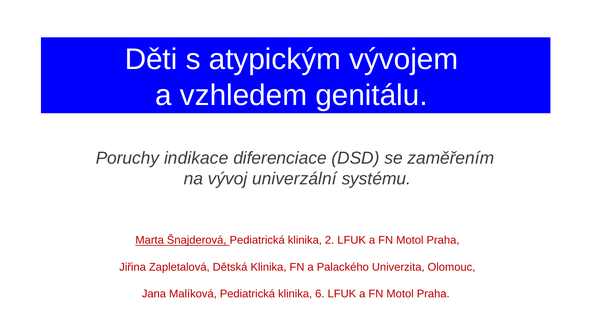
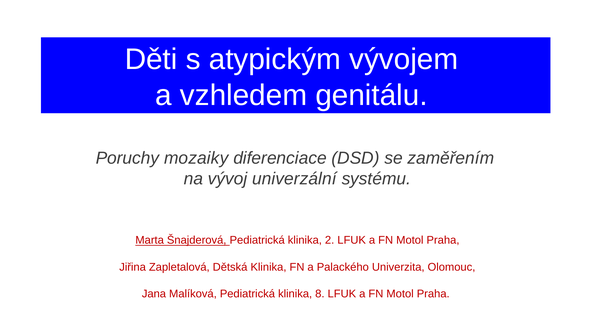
indikace: indikace -> mozaiky
6: 6 -> 8
